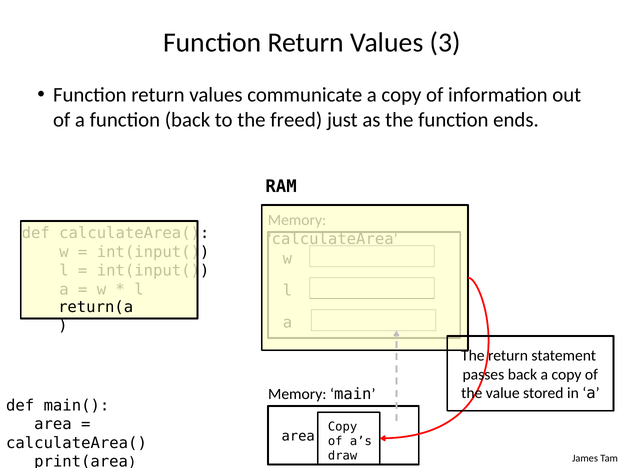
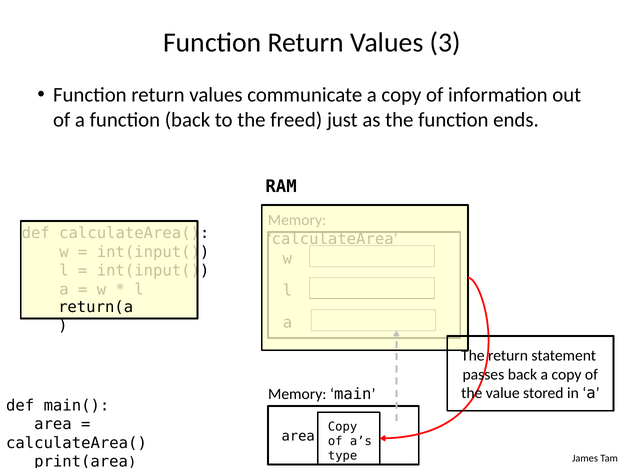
draw: draw -> type
